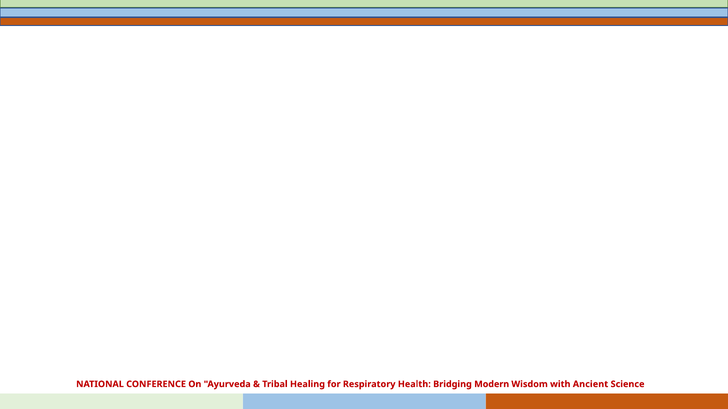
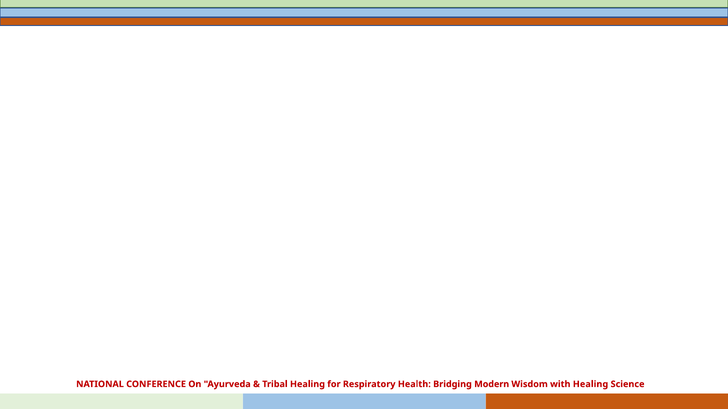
with Ancient: Ancient -> Healing
